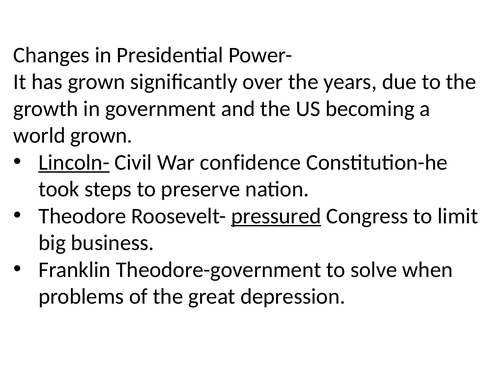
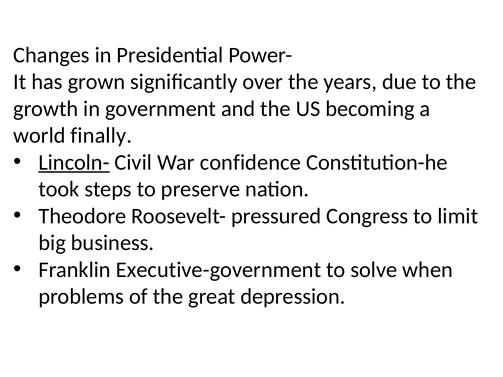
world grown: grown -> finally
pressured underline: present -> none
Theodore-government: Theodore-government -> Executive-government
